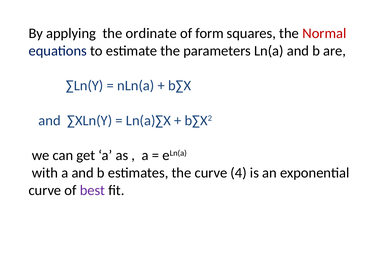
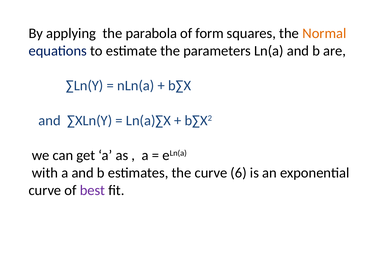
ordinate: ordinate -> parabola
Normal colour: red -> orange
4: 4 -> 6
